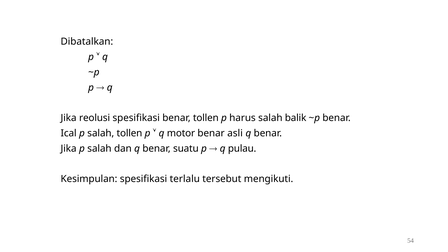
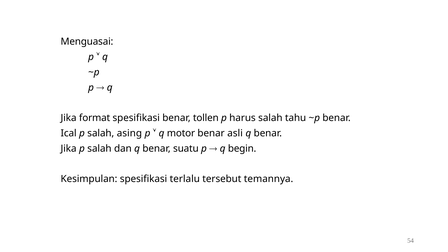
Dibatalkan: Dibatalkan -> Menguasai
reolusi: reolusi -> format
balik: balik -> tahu
salah tollen: tollen -> asing
pulau: pulau -> begin
mengikuti: mengikuti -> temannya
